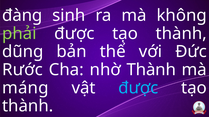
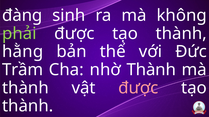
dũng: dũng -> hằng
Rước: Rước -> Trầm
máng at (25, 88): máng -> thành
được at (138, 88) colour: light blue -> pink
